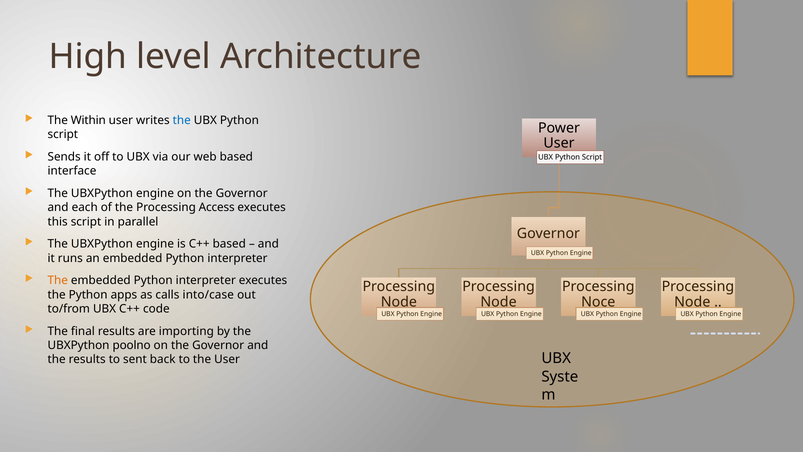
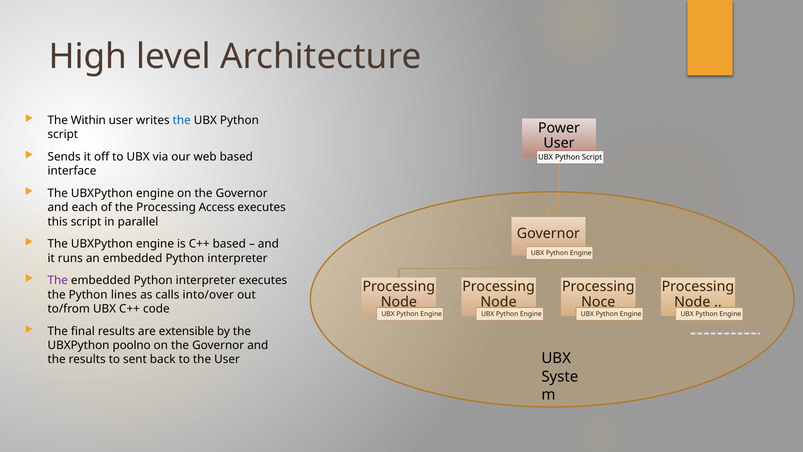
The at (58, 280) colour: orange -> purple
apps: apps -> lines
into/case: into/case -> into/over
importing: importing -> extensible
